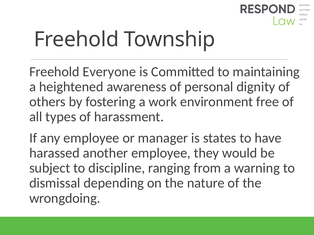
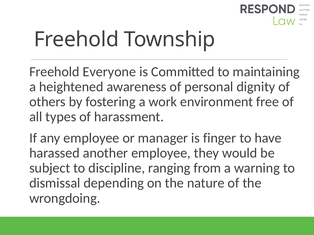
states: states -> finger
